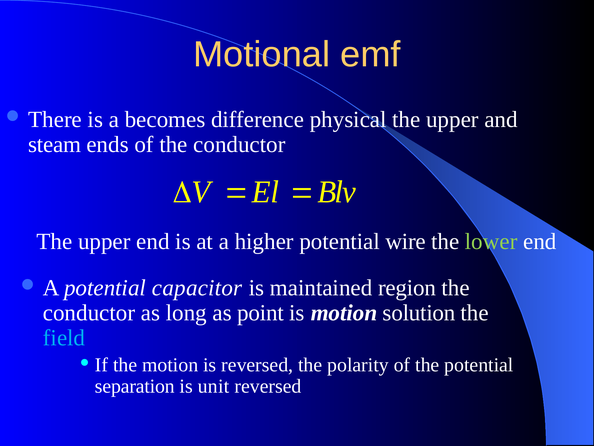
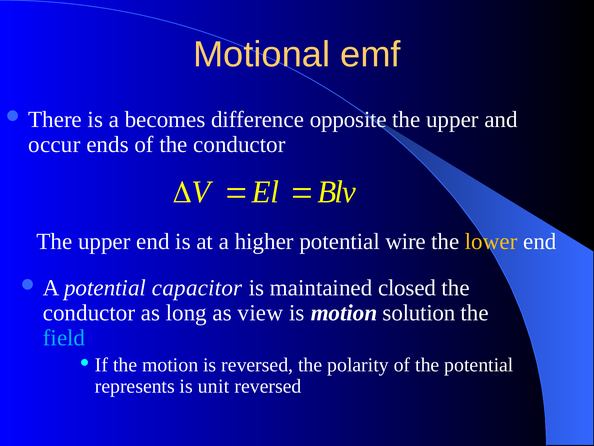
physical: physical -> opposite
steam: steam -> occur
lower colour: light green -> yellow
region: region -> closed
point: point -> view
separation: separation -> represents
